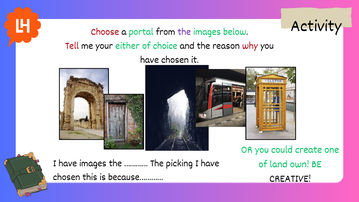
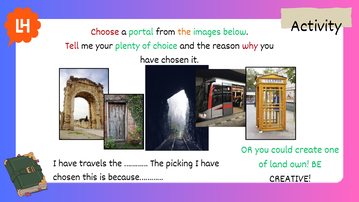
the at (184, 31) colour: purple -> orange
either: either -> plenty
have images: images -> travels
